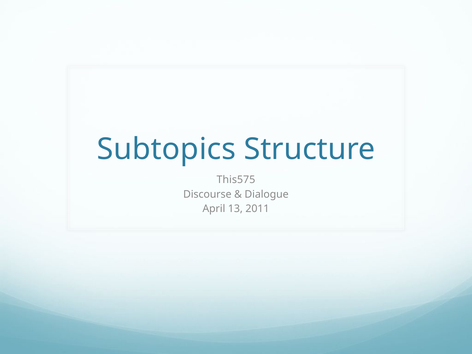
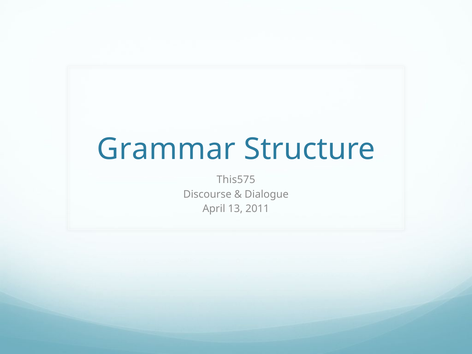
Subtopics: Subtopics -> Grammar
